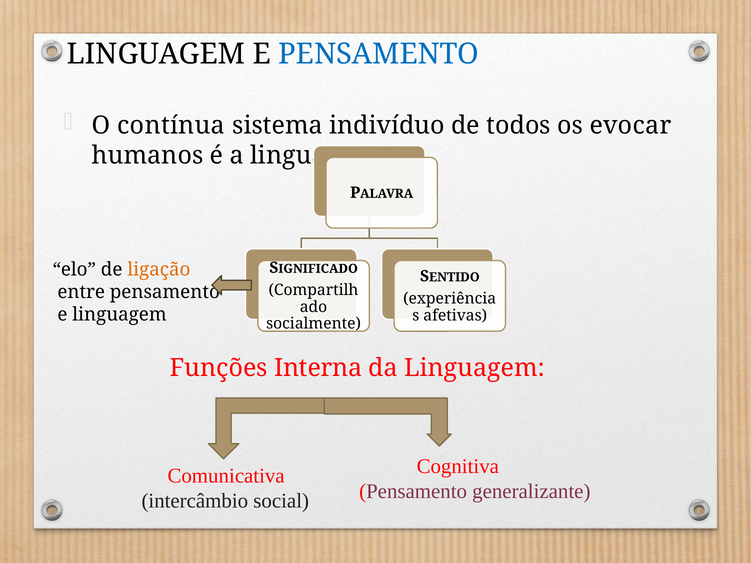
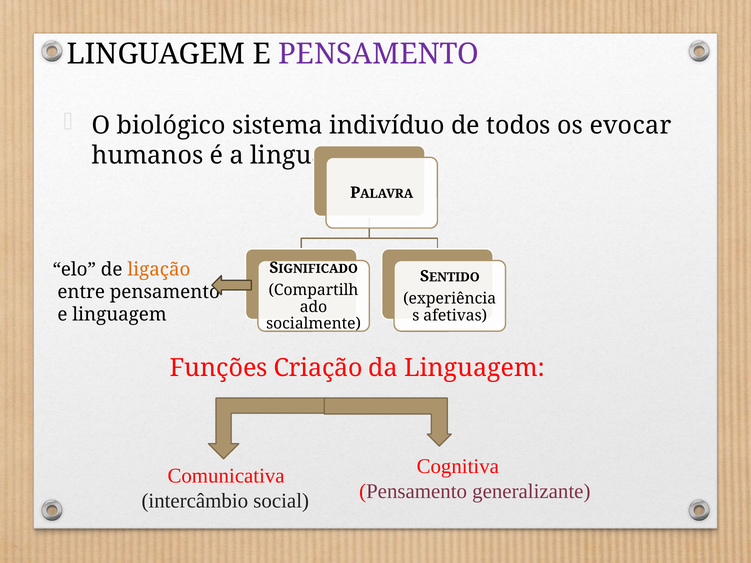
PENSAMENTO at (379, 54) colour: blue -> purple
contínua: contínua -> biológico
Interna: Interna -> Criação
